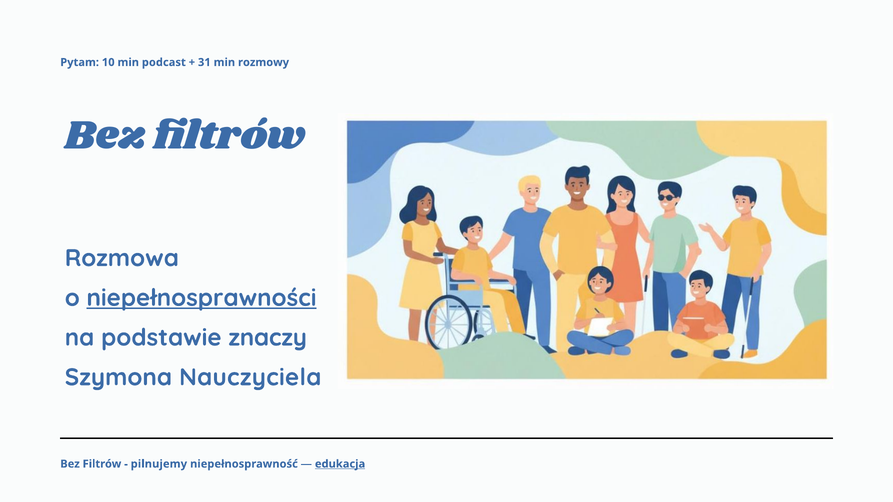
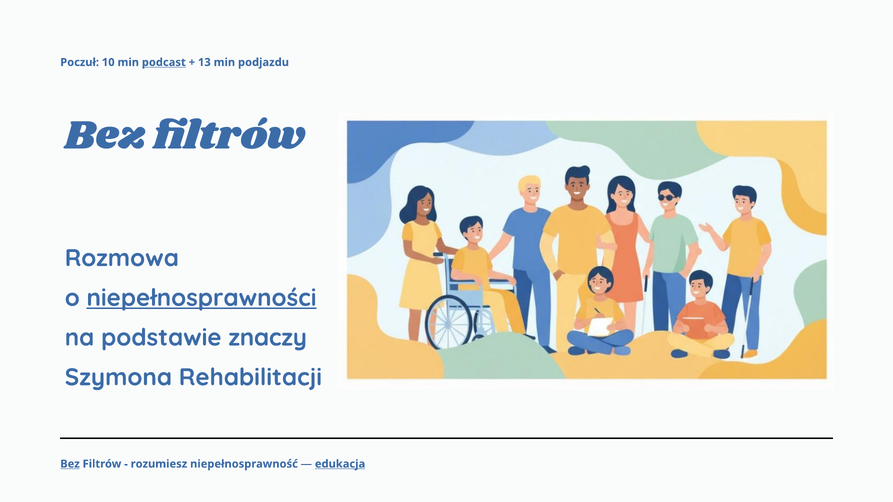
Pytam: Pytam -> Poczuł
podcast underline: none -> present
31: 31 -> 13
rozmowy: rozmowy -> podjazdu
Nauczyciela: Nauczyciela -> Rehabilitacji
Bez at (70, 464) underline: none -> present
pilnujemy: pilnujemy -> rozumiesz
